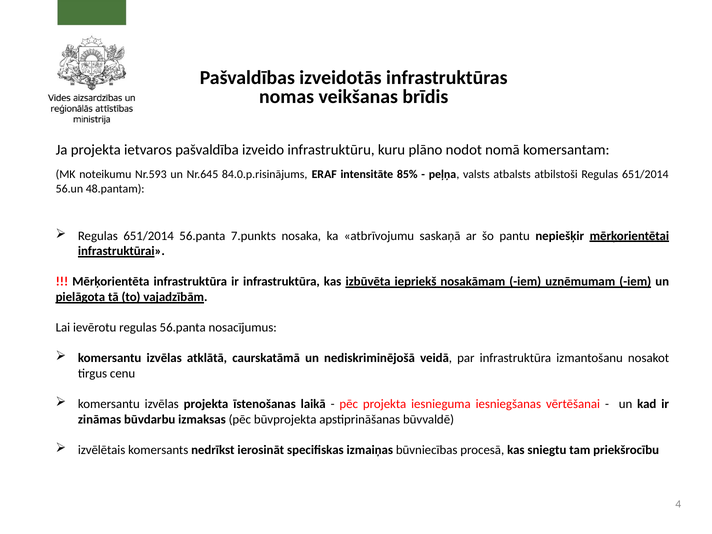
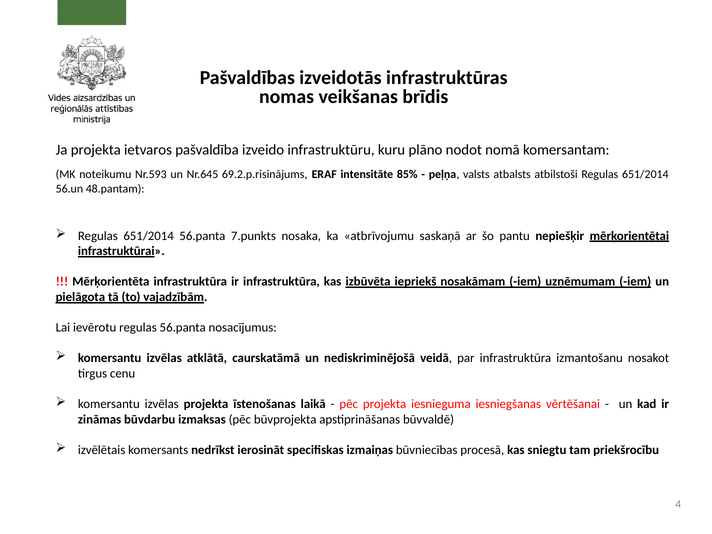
84.0.p.risinājums: 84.0.p.risinājums -> 69.2.p.risinājums
